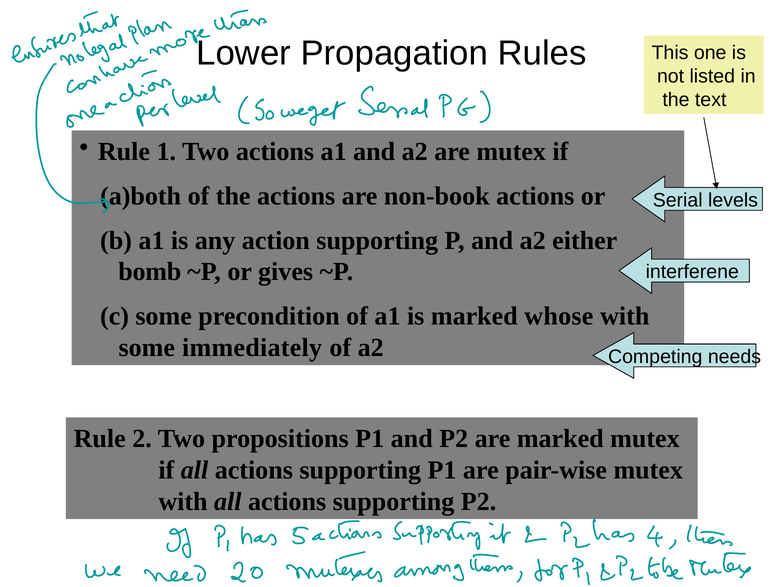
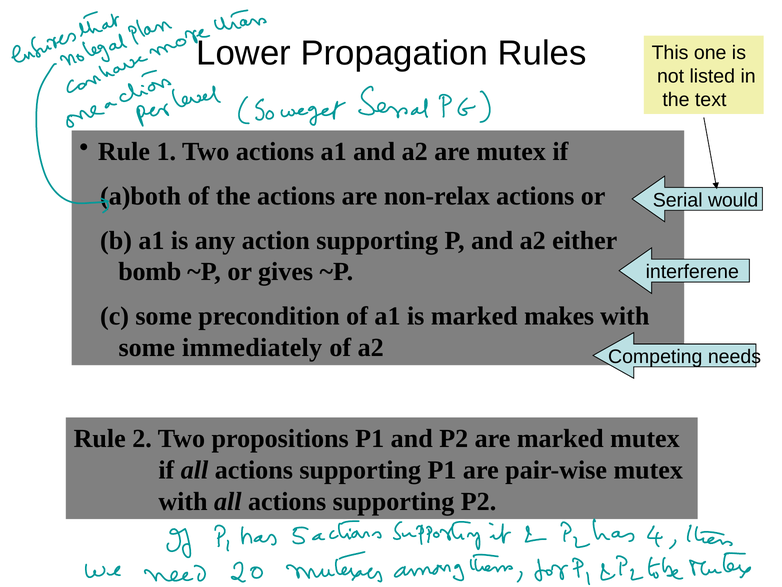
non-book: non-book -> non-relax
levels: levels -> would
whose: whose -> makes
